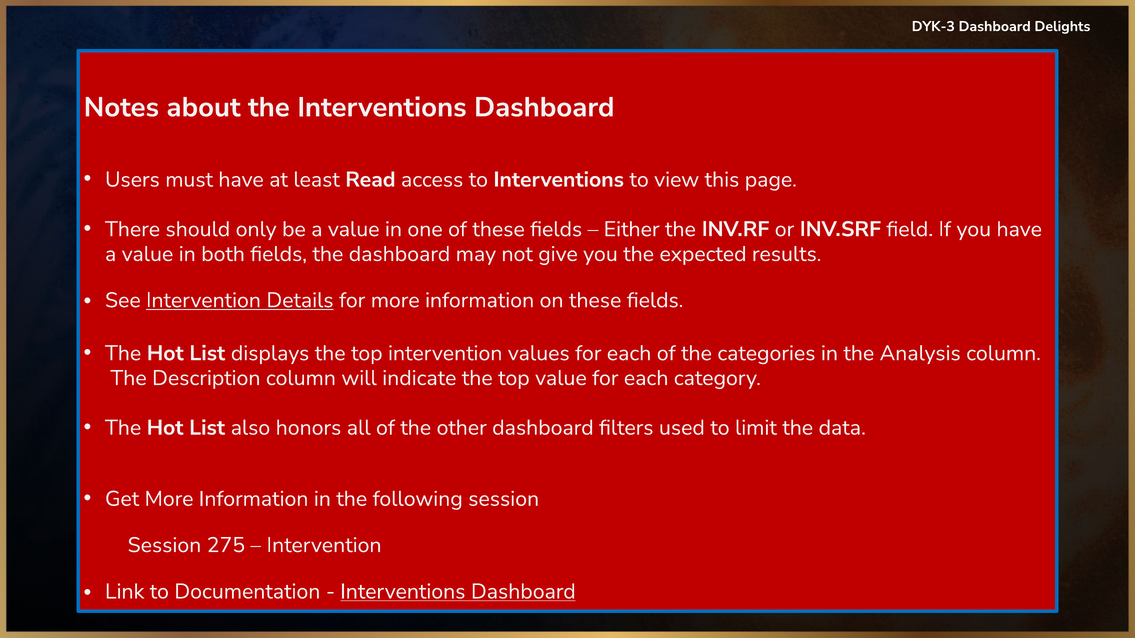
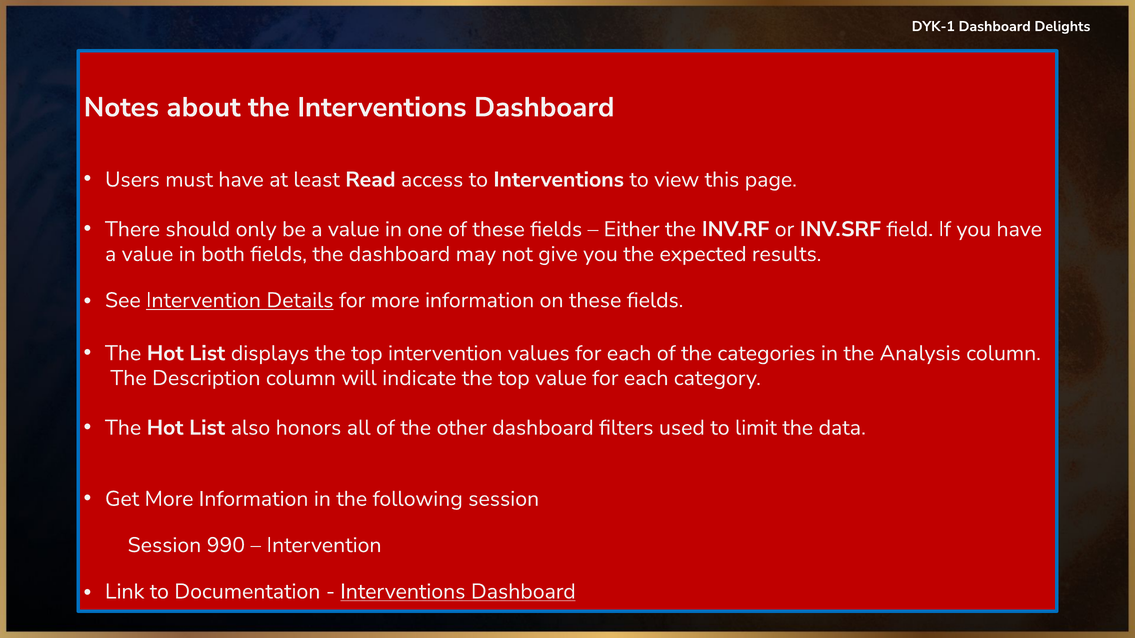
DYK-3: DYK-3 -> DYK-1
275: 275 -> 990
